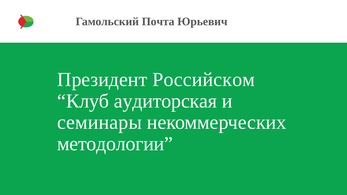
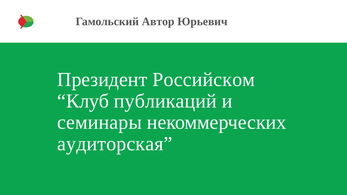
Почта: Почта -> Автор
аудиторская: аудиторская -> публикаций
методологии: методологии -> аудиторская
